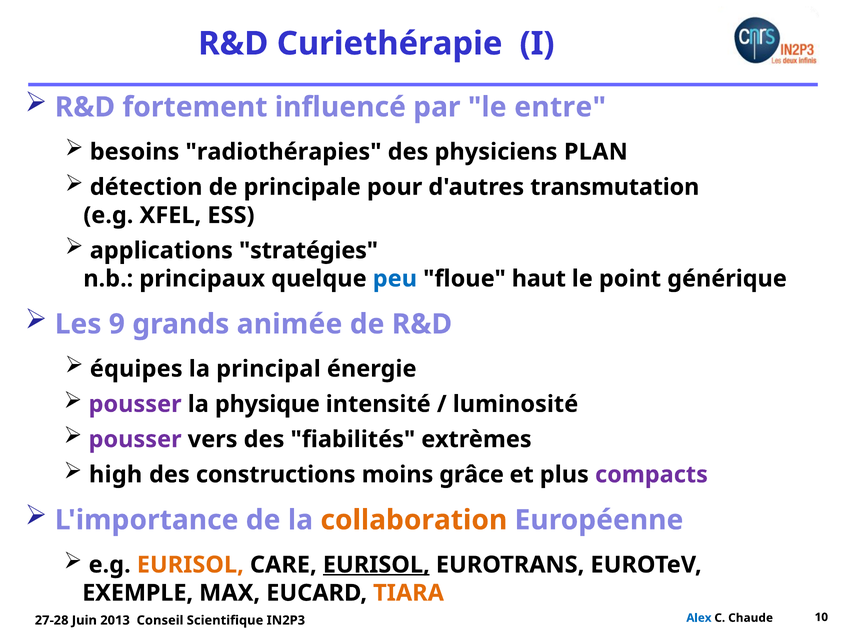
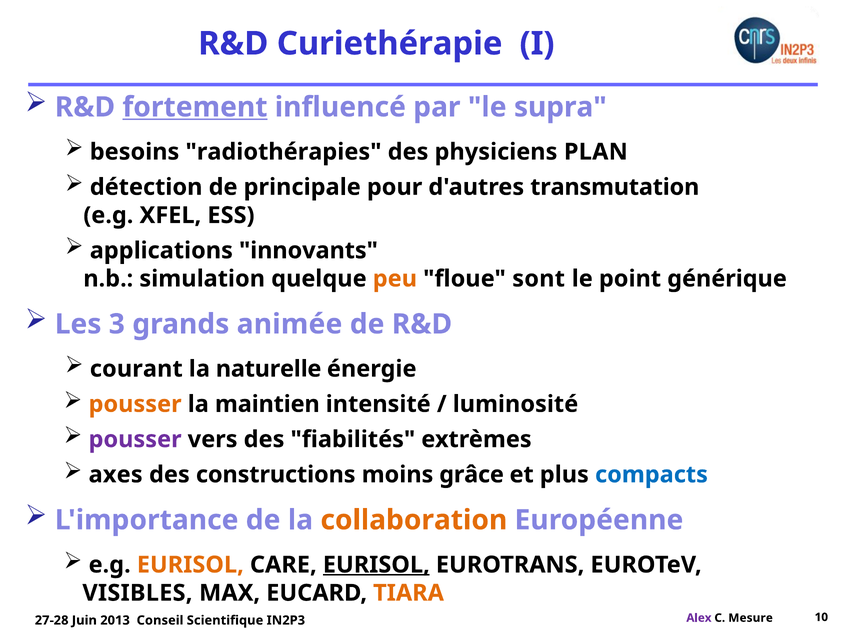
fortement underline: none -> present
entre: entre -> supra
stratégies: stratégies -> innovants
principaux: principaux -> simulation
peu colour: blue -> orange
haut: haut -> sont
9: 9 -> 3
équipes: équipes -> courant
principal: principal -> naturelle
pousser at (135, 404) colour: purple -> orange
physique: physique -> maintien
high: high -> axes
compacts colour: purple -> blue
EXEMPLE: EXEMPLE -> VISIBLES
Alex colour: blue -> purple
Chaude: Chaude -> Mesure
